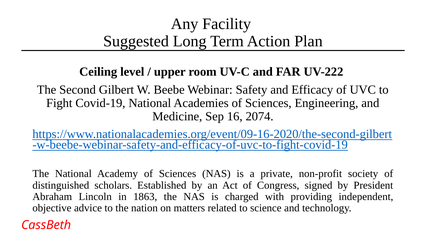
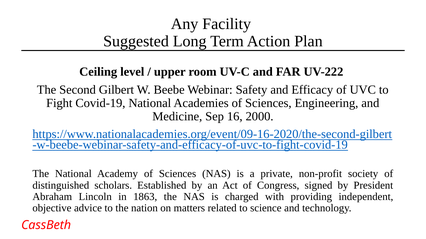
2074: 2074 -> 2000
